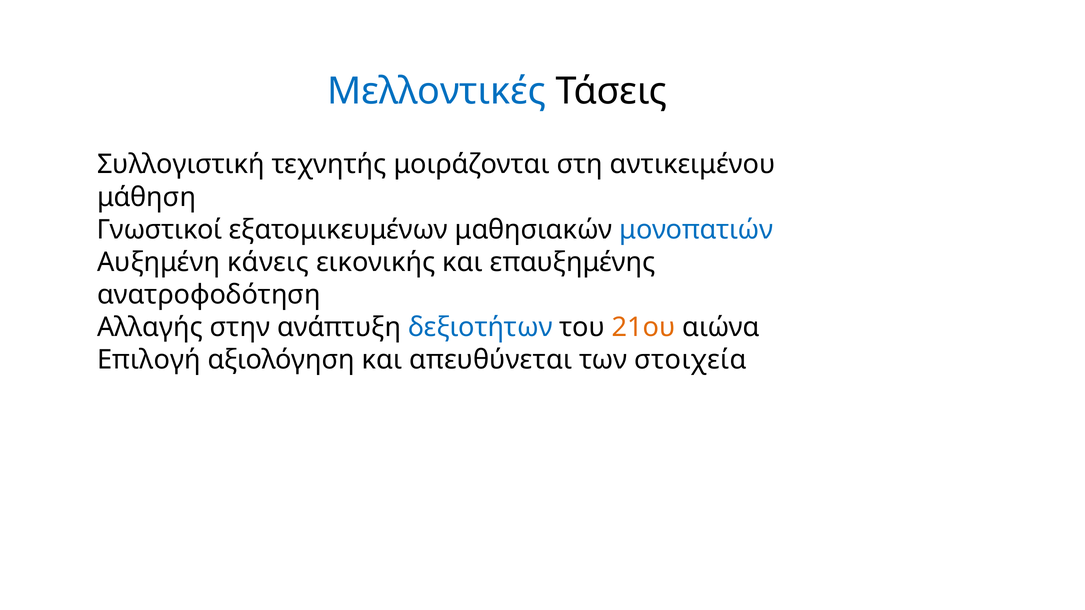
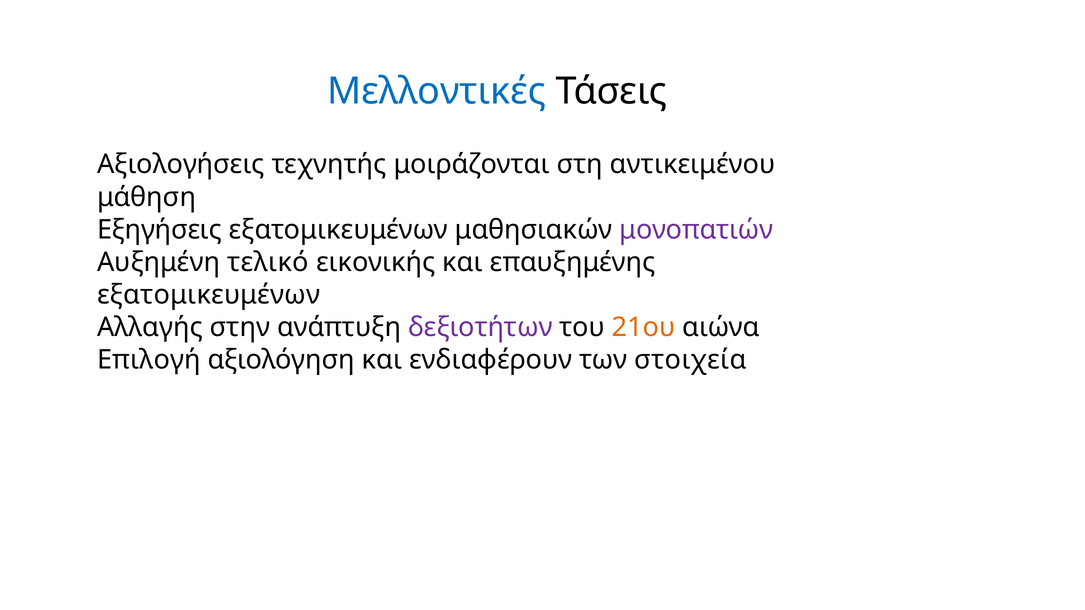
Συλλογιστική: Συλλογιστική -> Αξιολογήσεις
Γνωστικοί: Γνωστικοί -> Εξηγήσεις
μονοπατιών colour: blue -> purple
κάνεις: κάνεις -> τελικό
ανατροφοδότηση at (209, 295): ανατροφοδότηση -> εξατομικευμένων
δεξιοτήτων colour: blue -> purple
απευθύνεται: απευθύνεται -> ενδιαφέρουν
